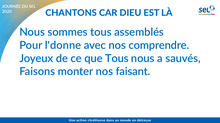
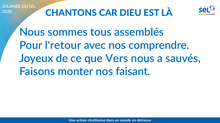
l'donne: l'donne -> l'retour
que Tous: Tous -> Vers
